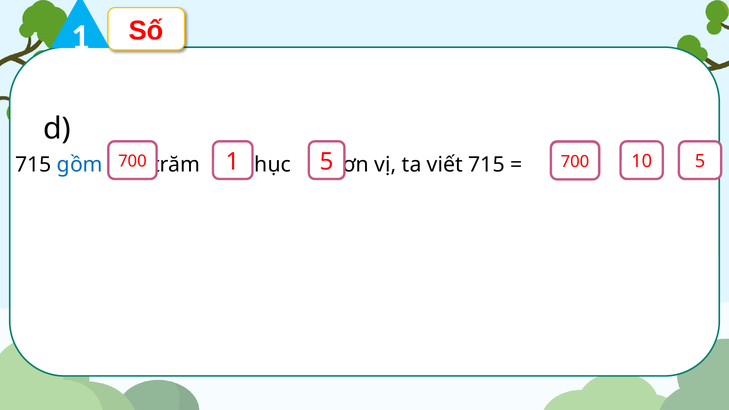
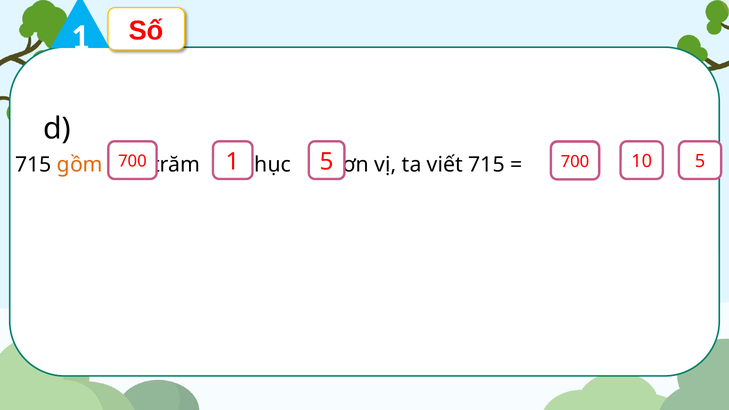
gồm colour: blue -> orange
